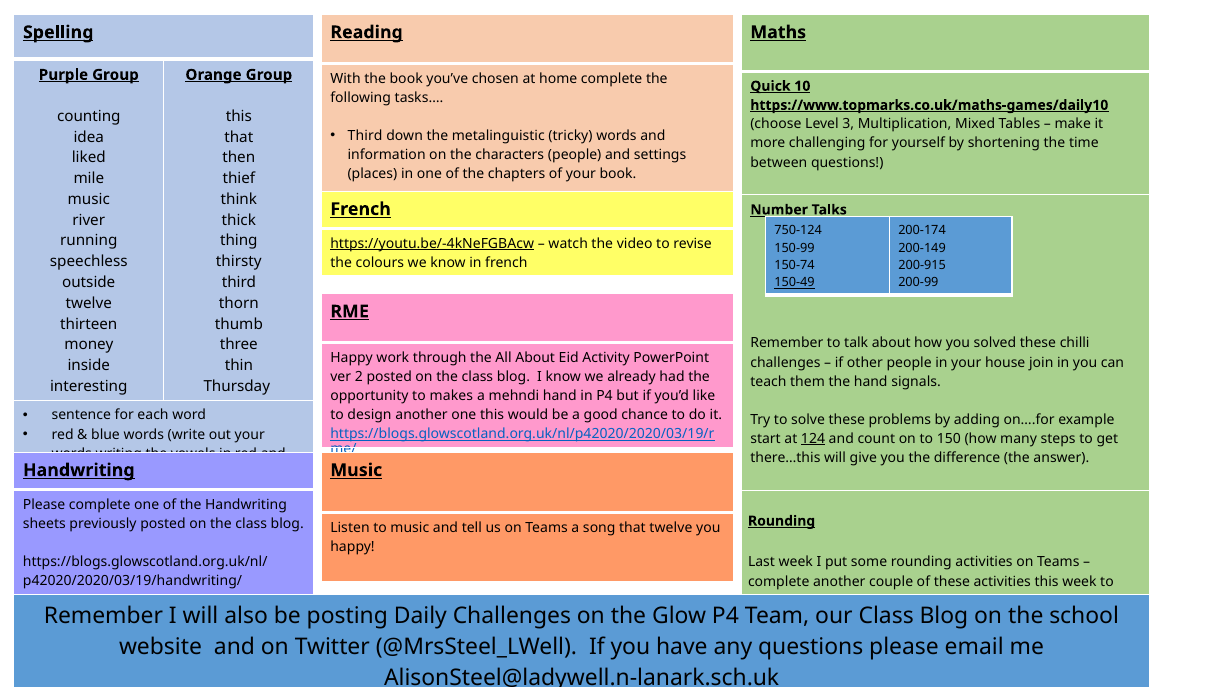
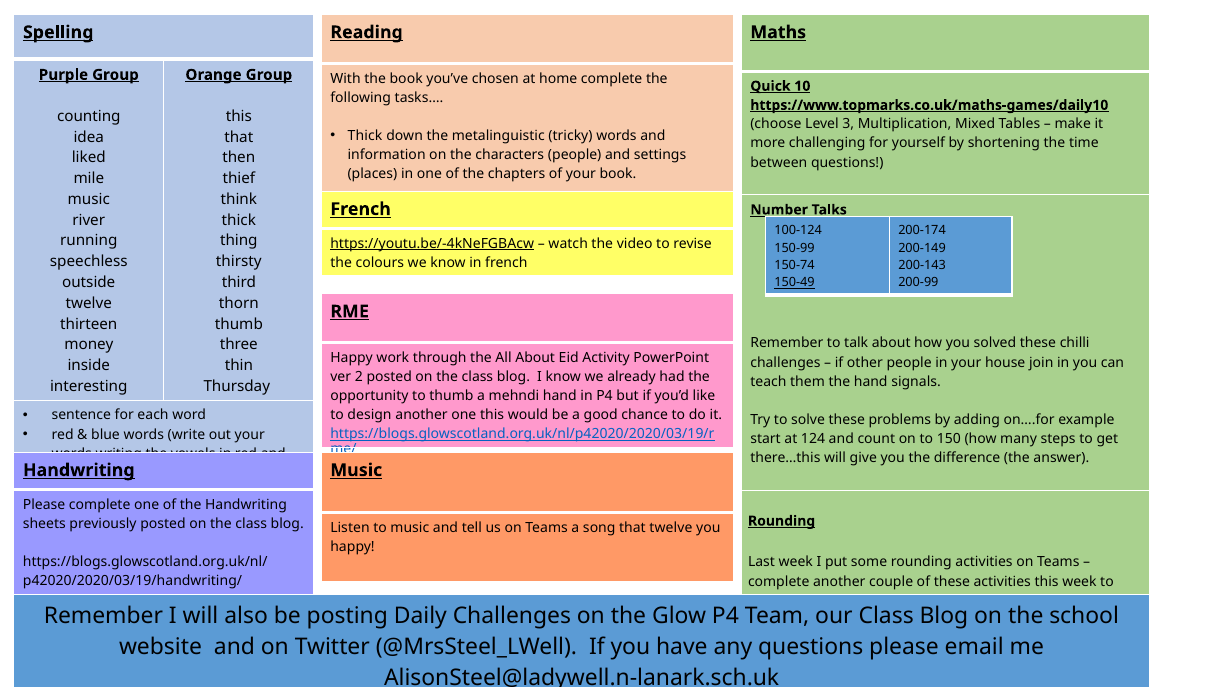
Third at (365, 136): Third -> Thick
750-124: 750-124 -> 100-124
200-915: 200-915 -> 200-143
to makes: makes -> thumb
124 underline: present -> none
